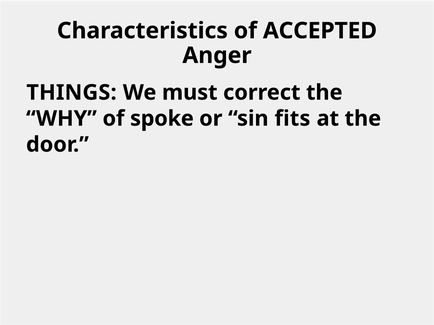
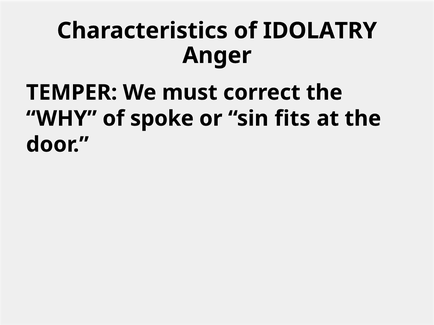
ACCEPTED: ACCEPTED -> IDOLATRY
THINGS: THINGS -> TEMPER
